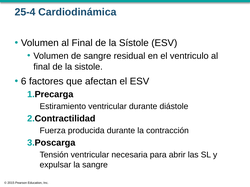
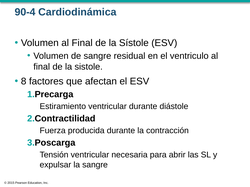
25-4: 25-4 -> 90-4
6: 6 -> 8
